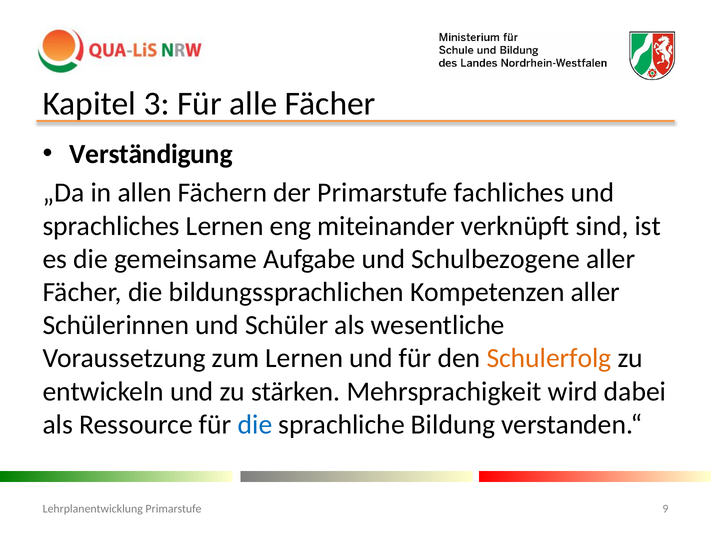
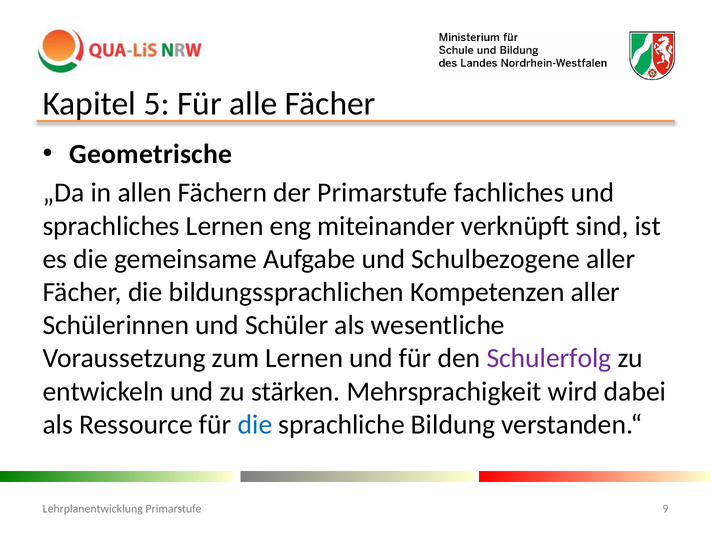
3: 3 -> 5
Verständigung: Verständigung -> Geometrische
Schulerfolg colour: orange -> purple
